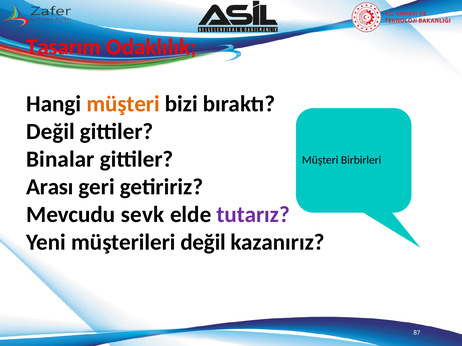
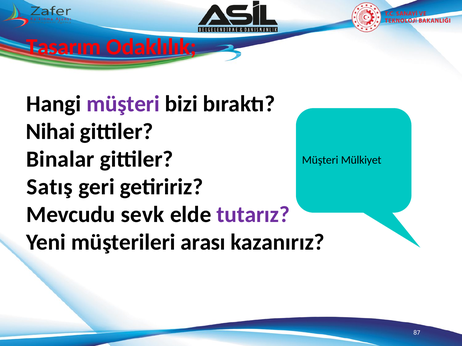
müşteri at (123, 104) colour: orange -> purple
Değil at (50, 132): Değil -> Nihai
Birbirleri: Birbirleri -> Mülkiyet
Arası: Arası -> Satış
müşterileri değil: değil -> arası
